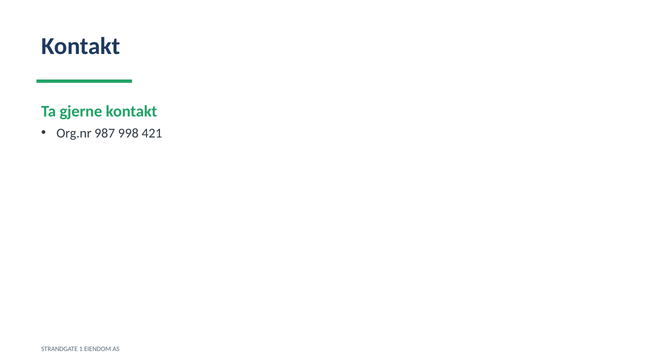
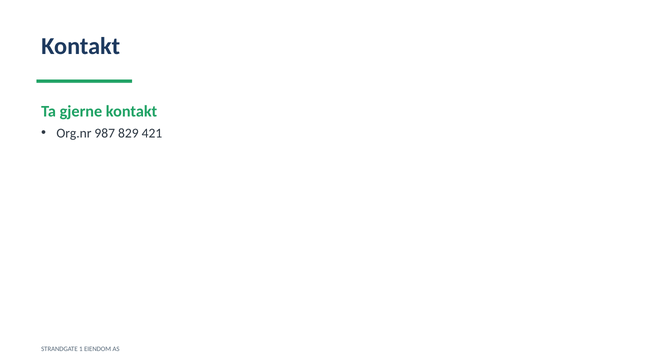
998: 998 -> 829
